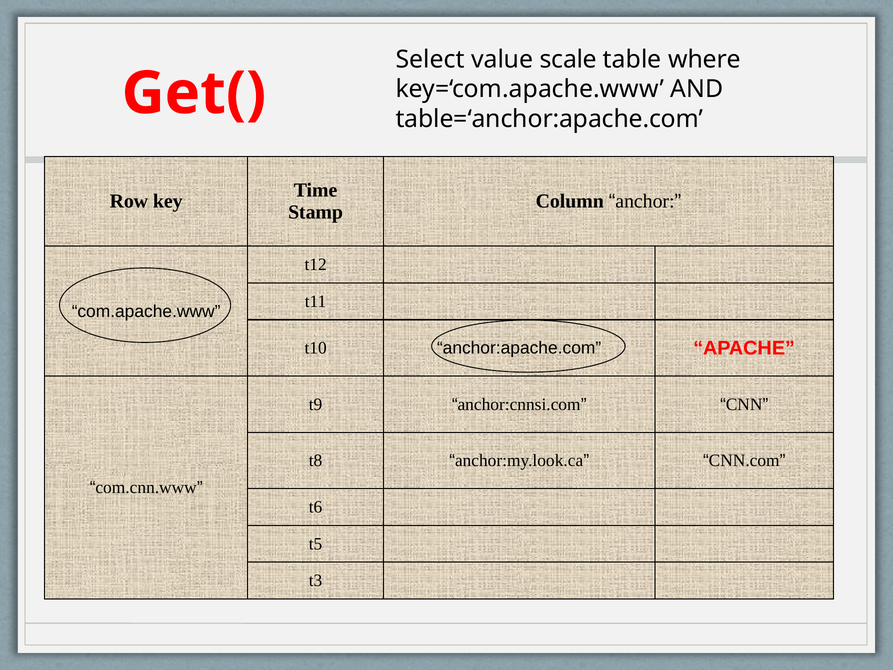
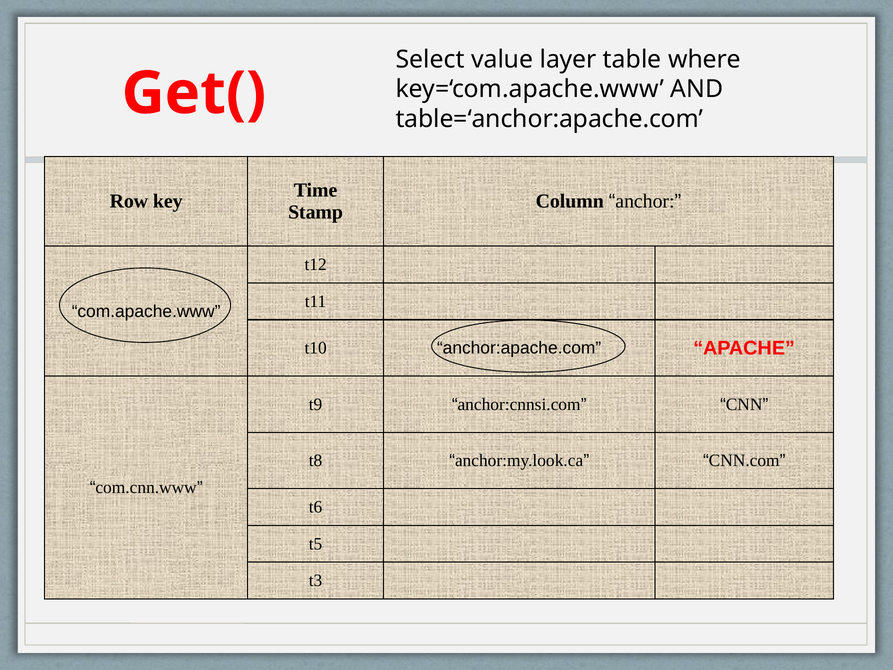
scale: scale -> layer
